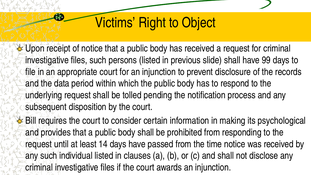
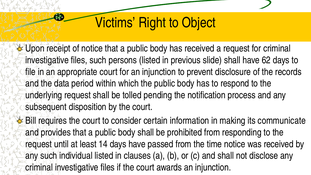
99: 99 -> 62
psychological: psychological -> communicate
